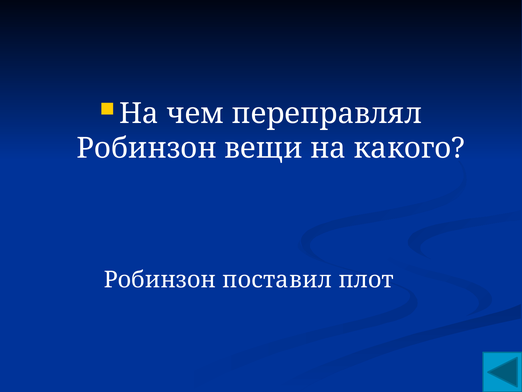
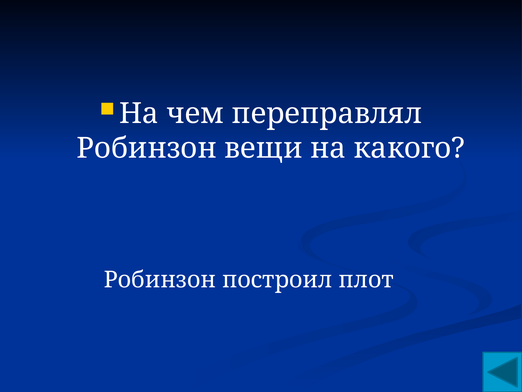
поставил: поставил -> построил
